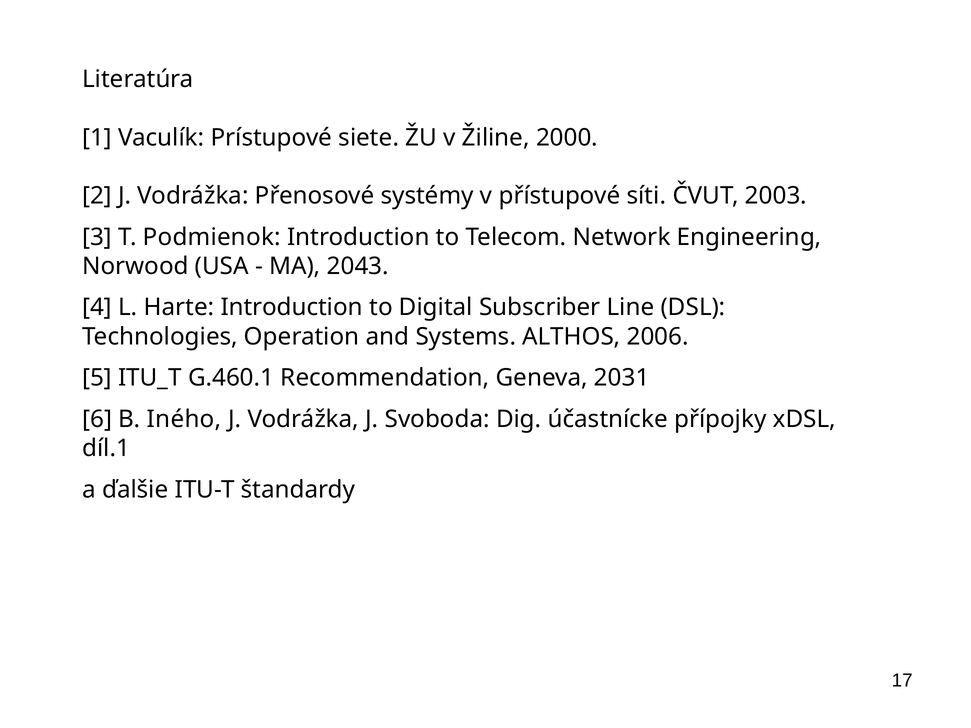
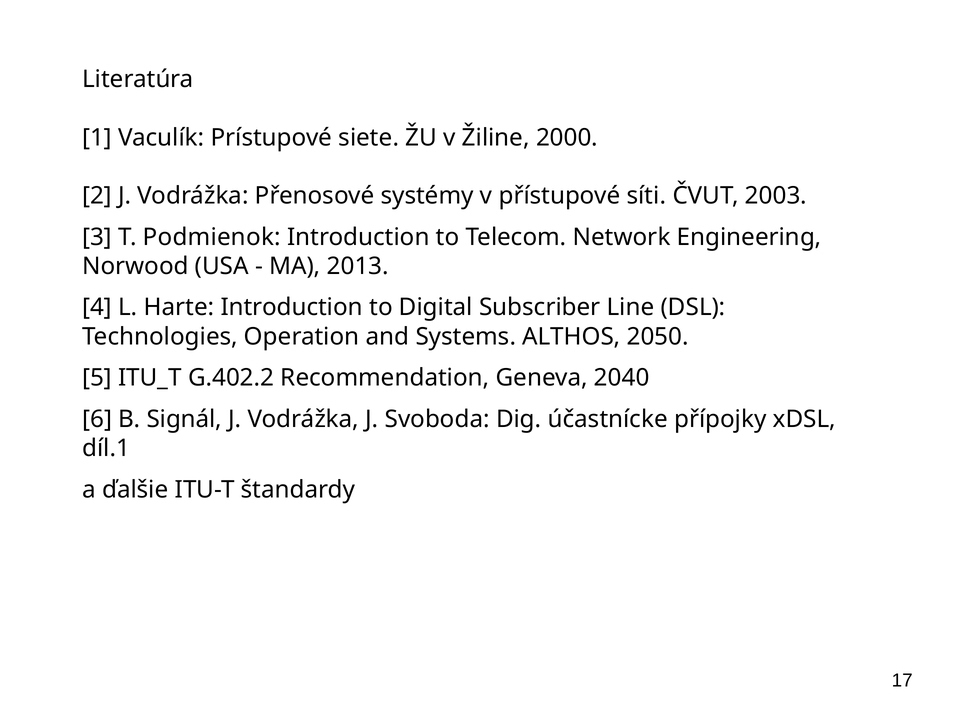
2043: 2043 -> 2013
2006: 2006 -> 2050
G.460.1: G.460.1 -> G.402.2
2031: 2031 -> 2040
Iného: Iného -> Signál
